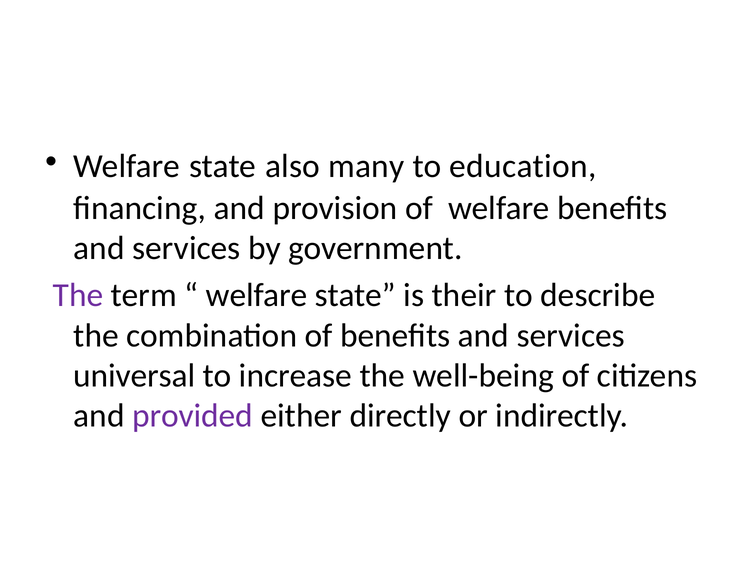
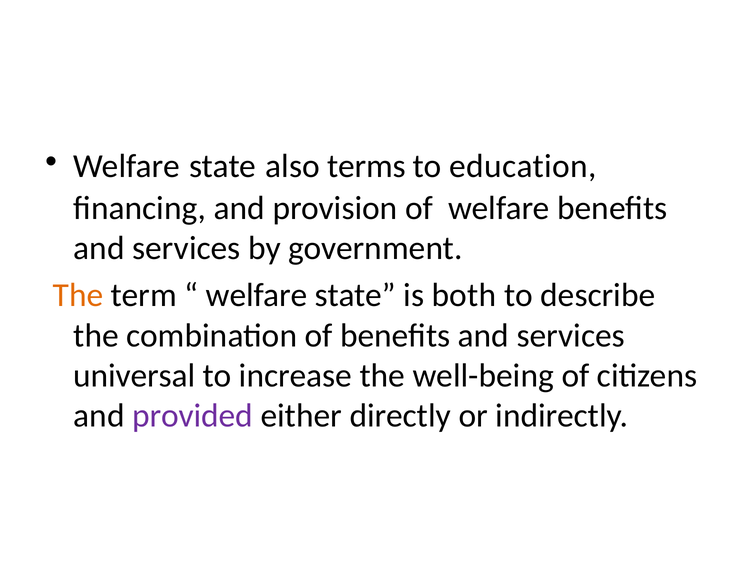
many: many -> terms
The at (78, 295) colour: purple -> orange
their: their -> both
